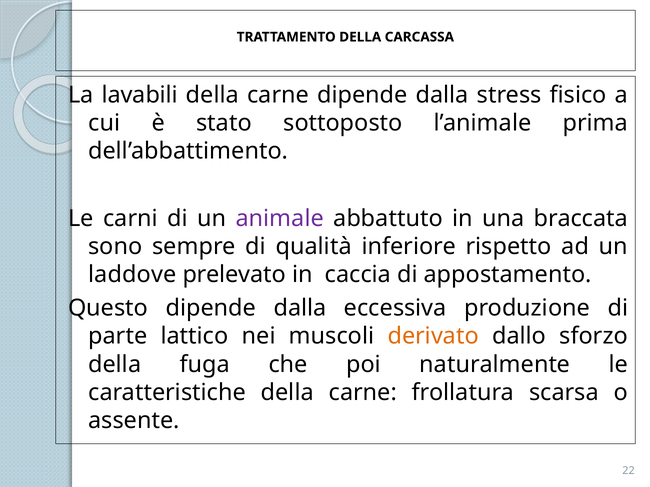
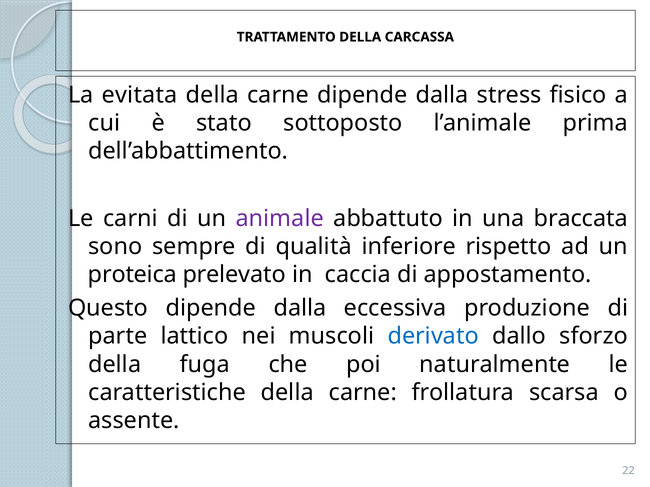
lavabili: lavabili -> evitata
laddove: laddove -> proteica
derivato colour: orange -> blue
